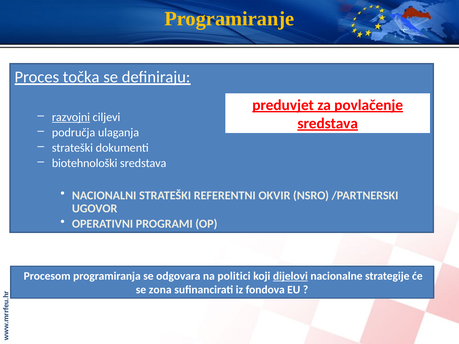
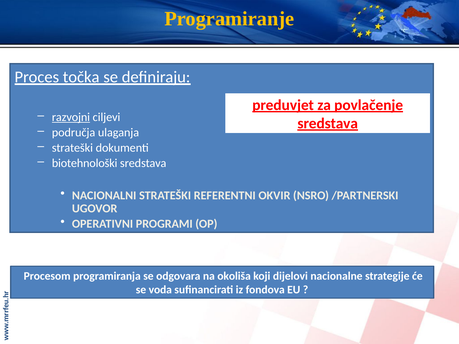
politici: politici -> okoliša
dijelovi underline: present -> none
zona: zona -> voda
